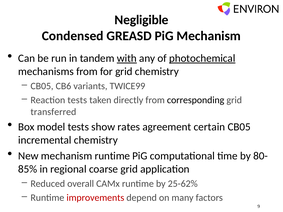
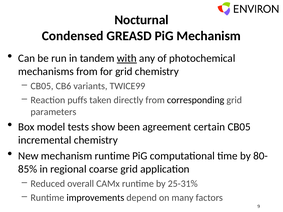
Negligible: Negligible -> Nocturnal
photochemical underline: present -> none
Reaction tests: tests -> puffs
transferred: transferred -> parameters
rates: rates -> been
25-62%: 25-62% -> 25-31%
improvements colour: red -> black
